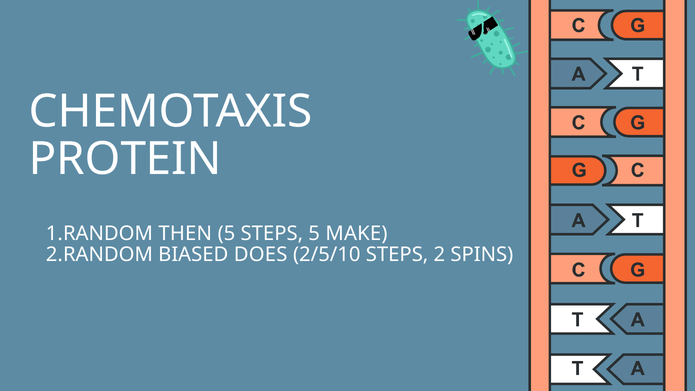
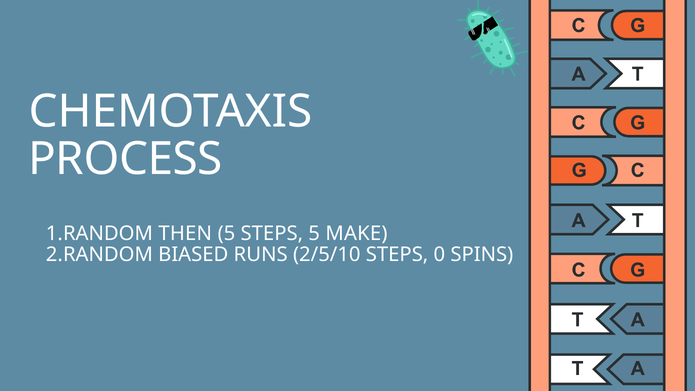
PROTEIN: PROTEIN -> PROCESS
DOES: DOES -> RUNS
2: 2 -> 0
